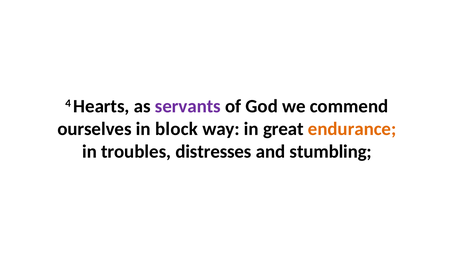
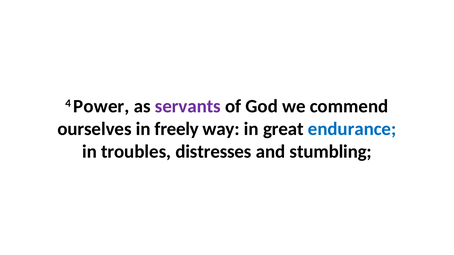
Hearts: Hearts -> Power
block: block -> freely
endurance colour: orange -> blue
